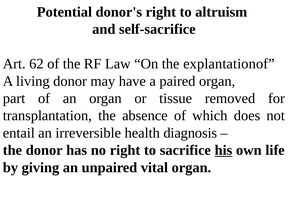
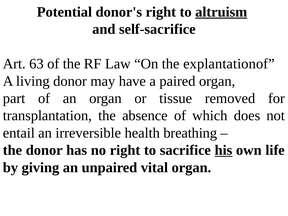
altruism underline: none -> present
62: 62 -> 63
diagnosis: diagnosis -> breathing
